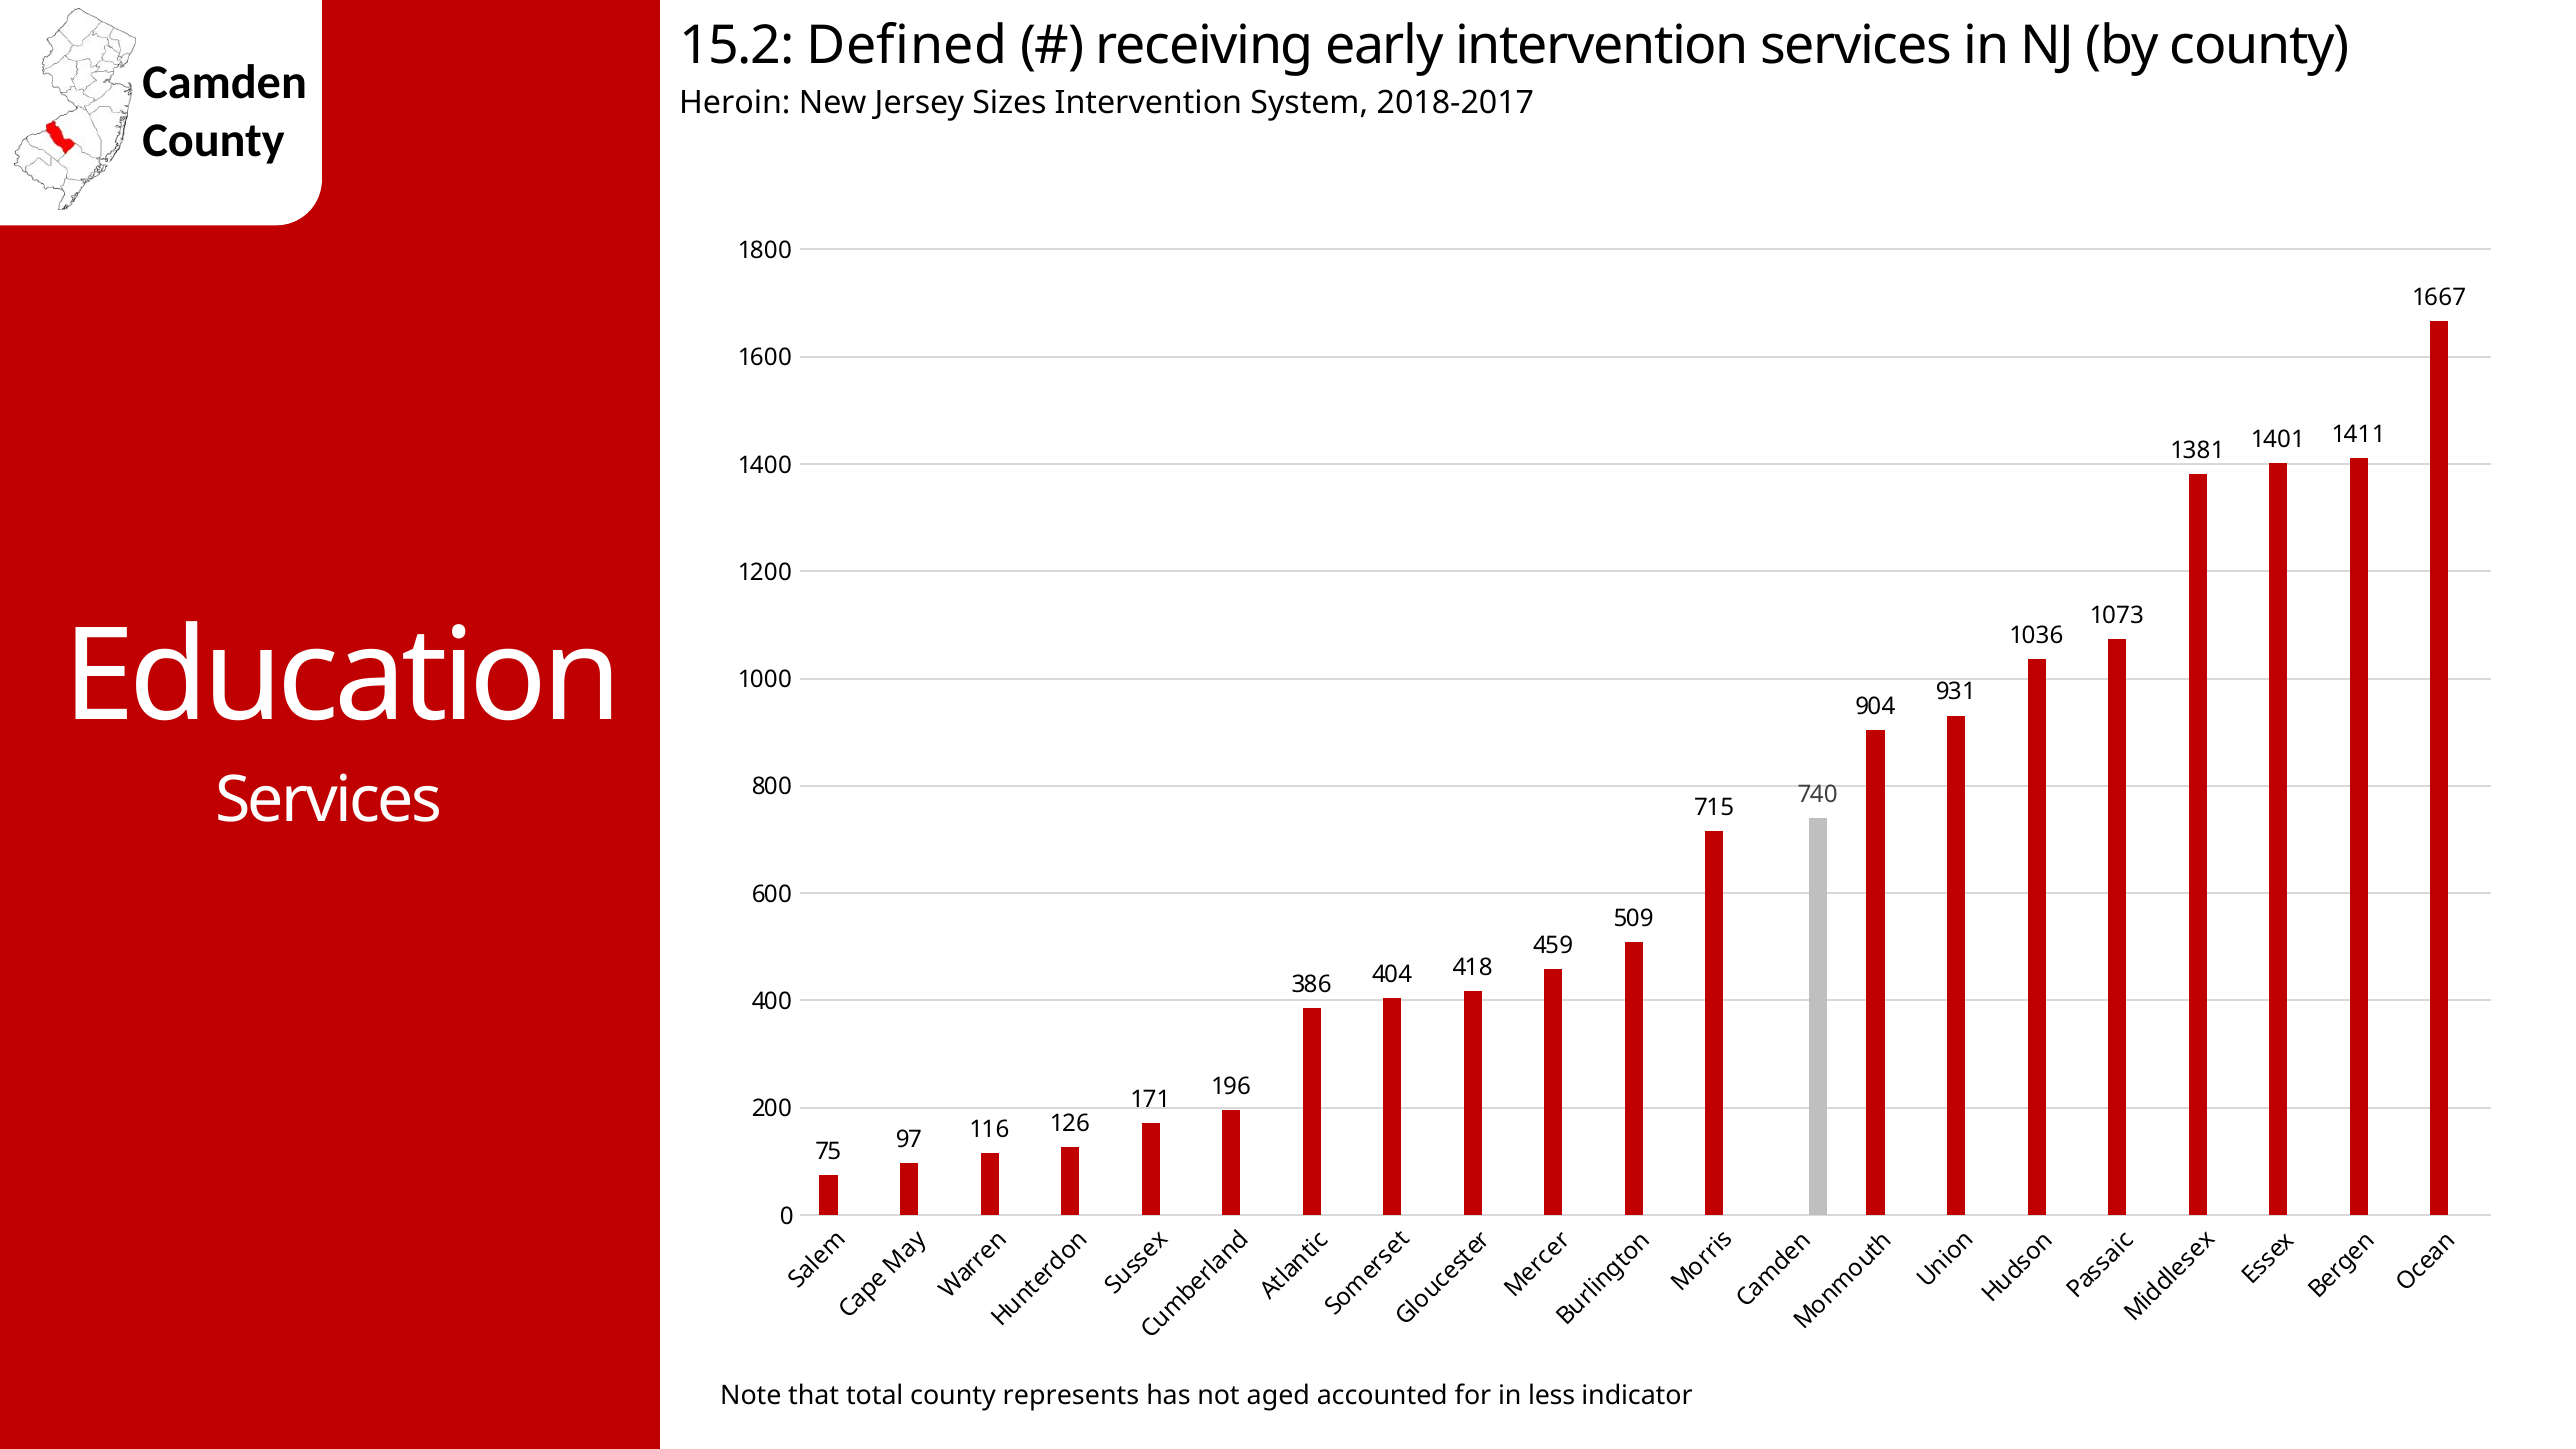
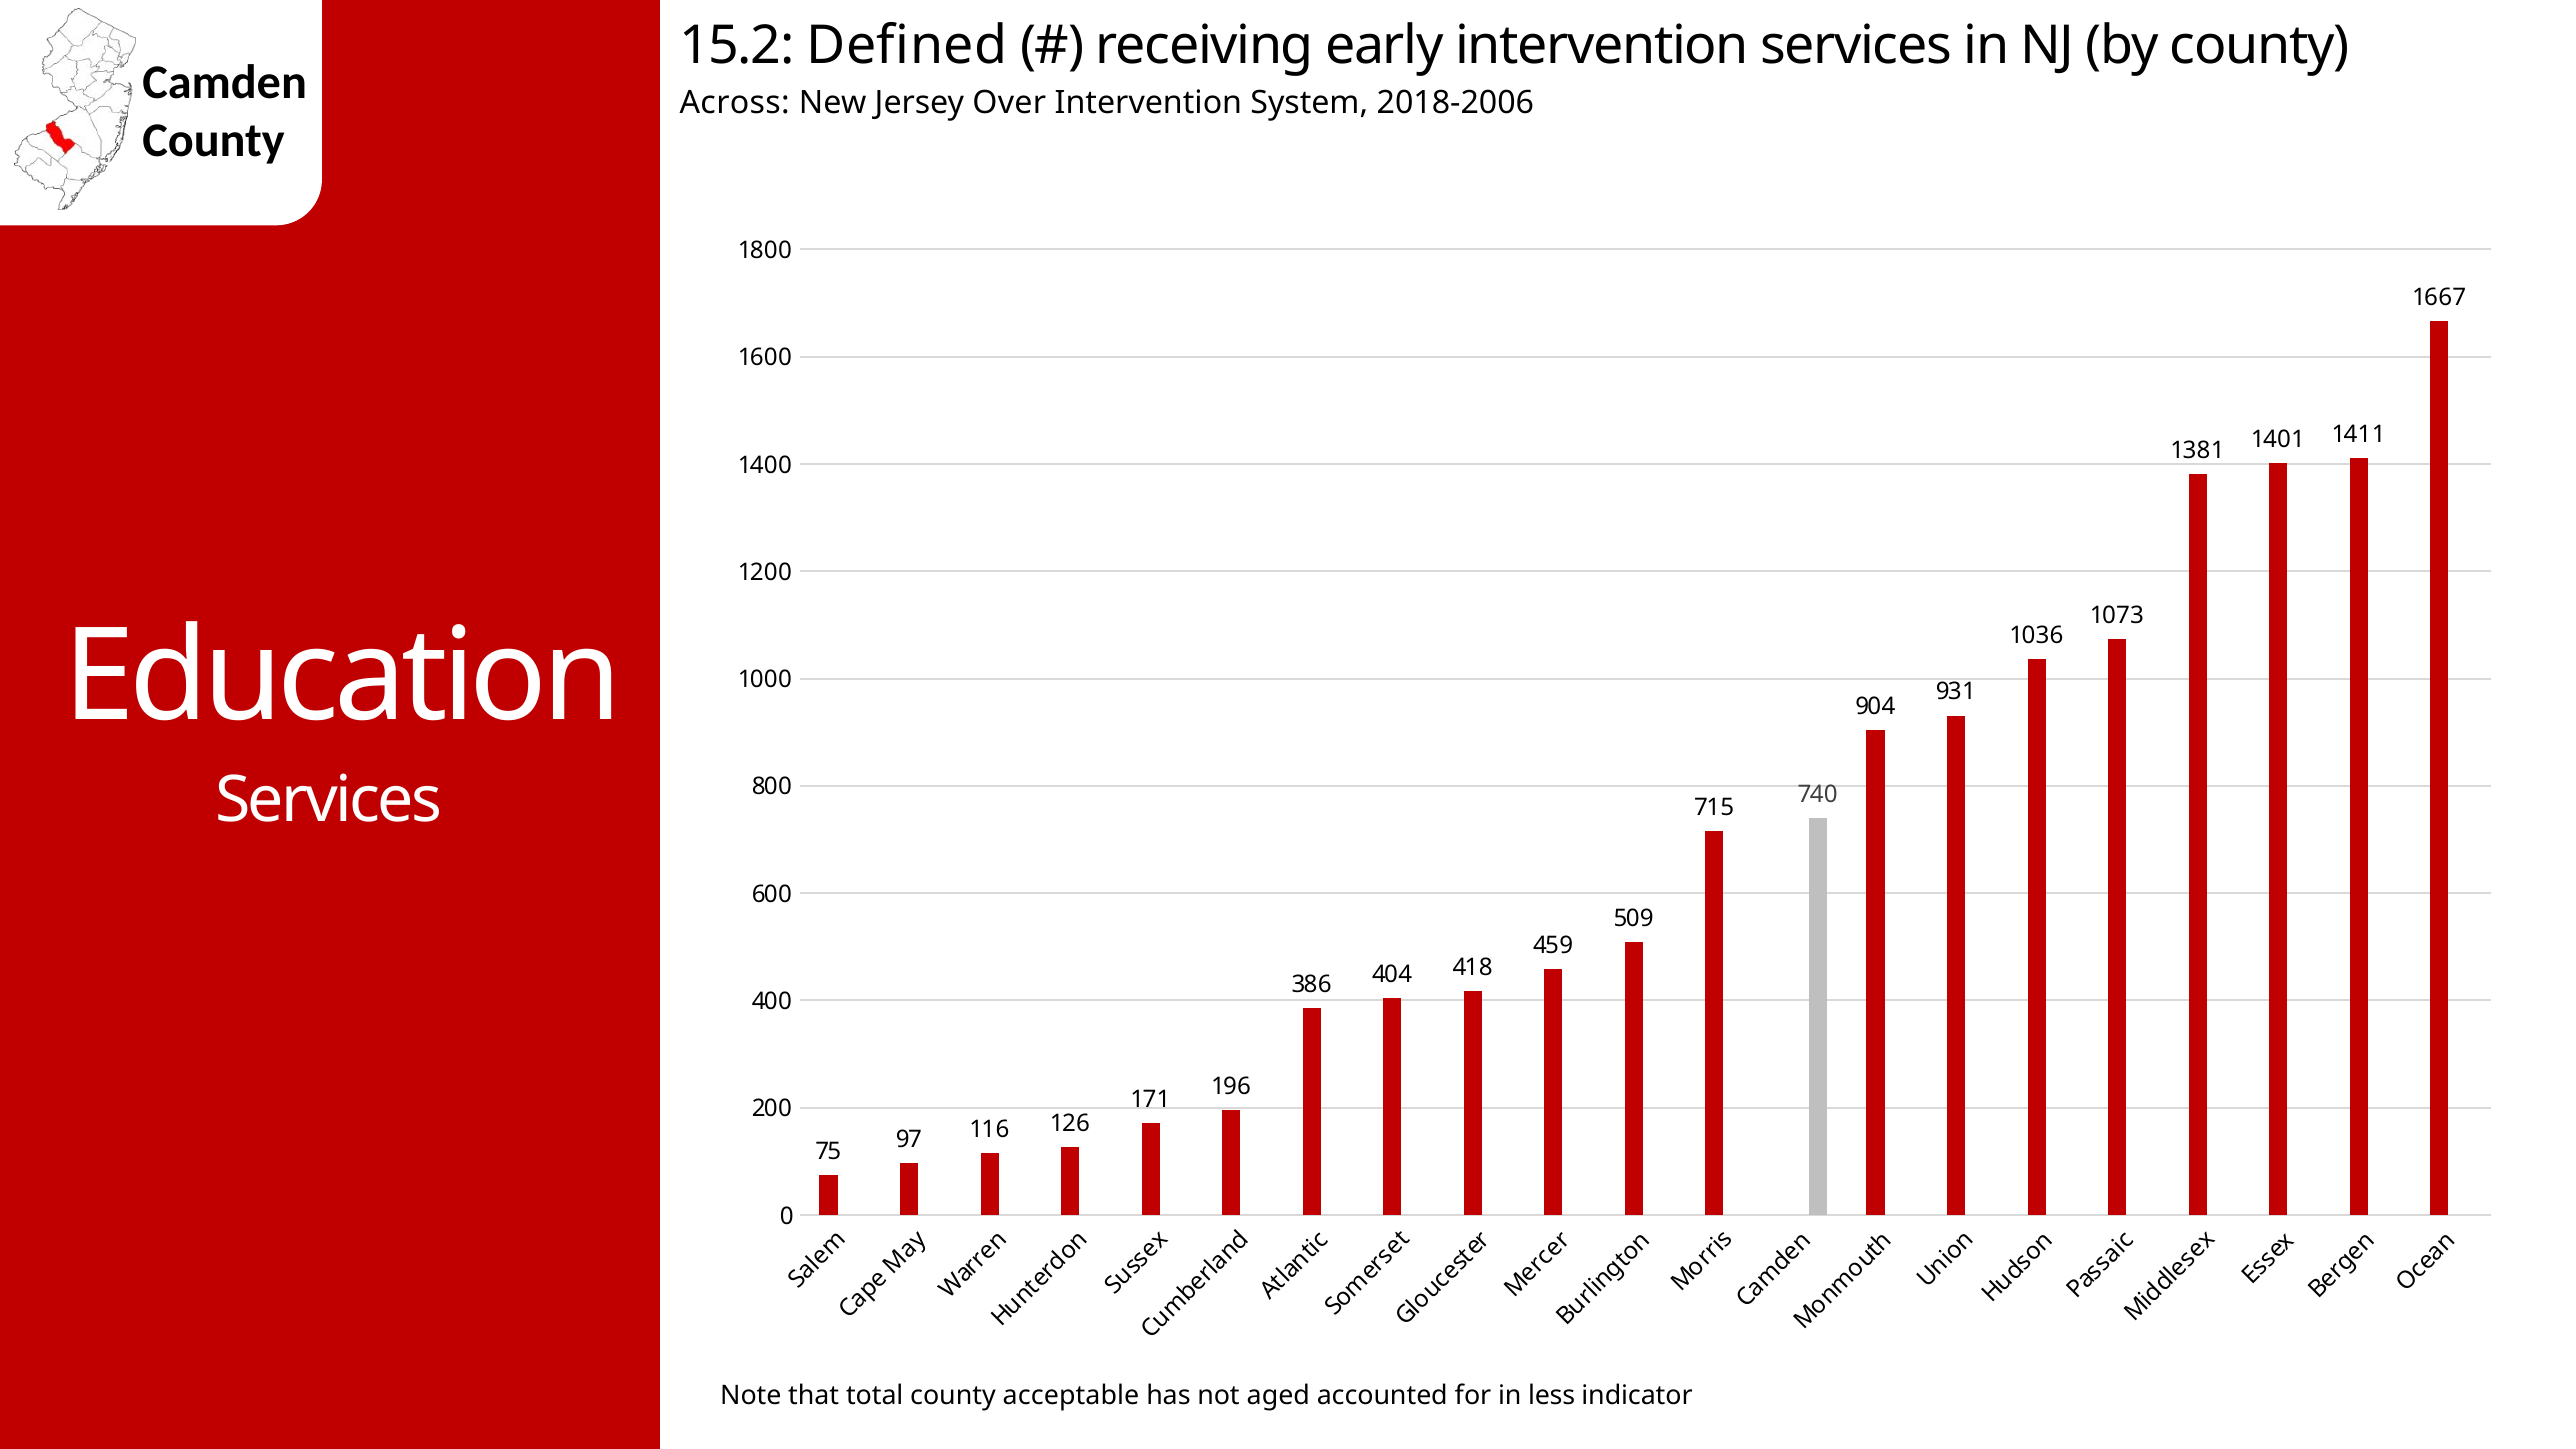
Heroin: Heroin -> Across
Sizes: Sizes -> Over
2018-2017: 2018-2017 -> 2018-2006
represents: represents -> acceptable
